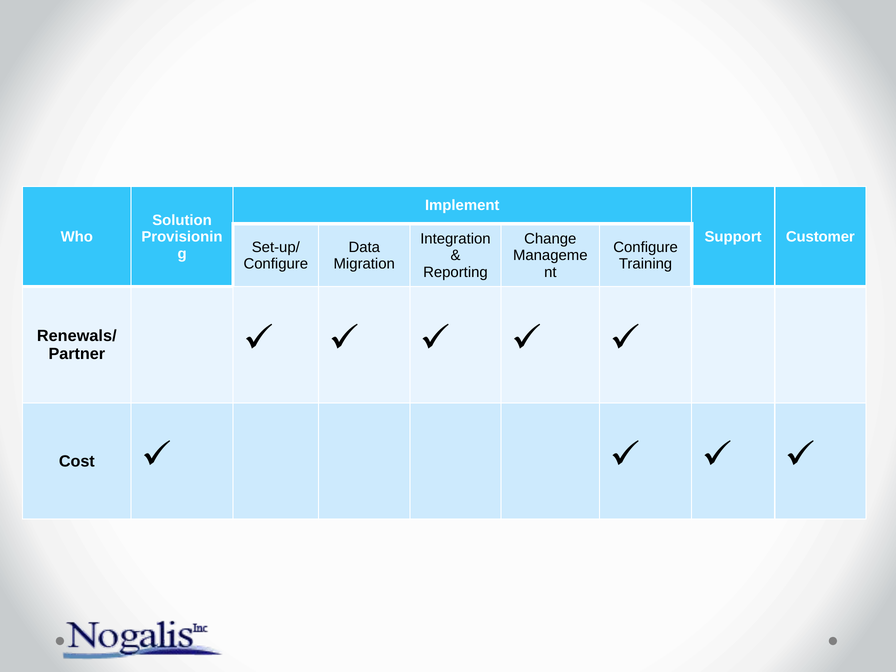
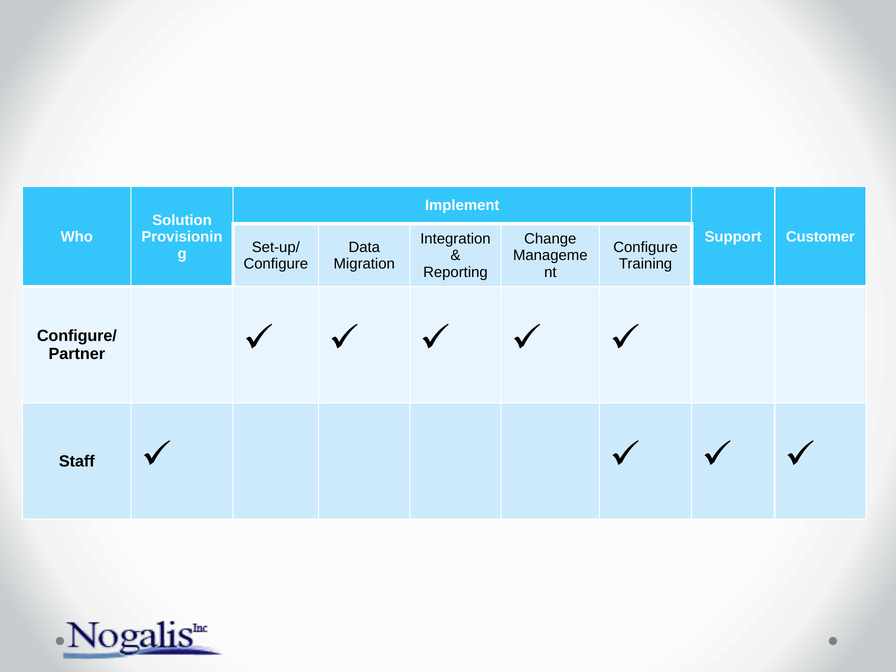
Renewals/: Renewals/ -> Configure/
Cost: Cost -> Staff
